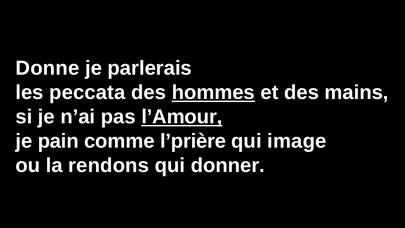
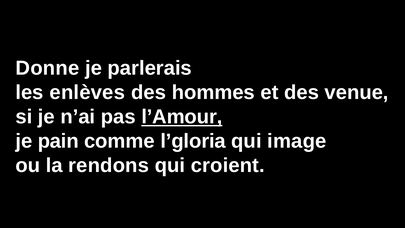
peccata: peccata -> enlèves
hommes underline: present -> none
mains: mains -> venue
l’prière: l’prière -> l’gloria
donner: donner -> croient
